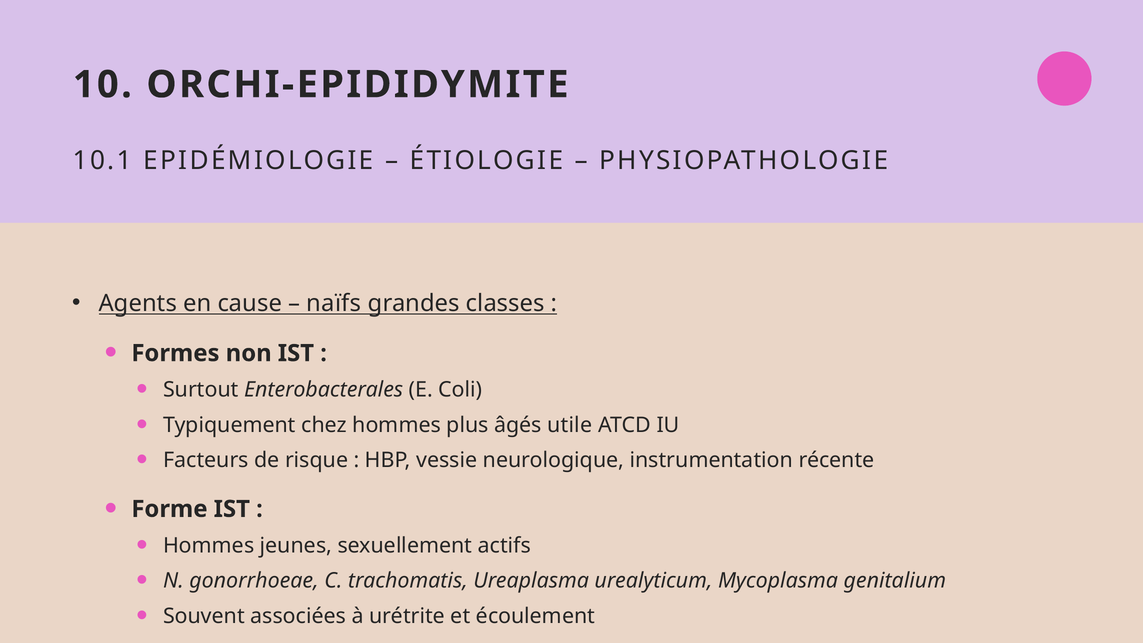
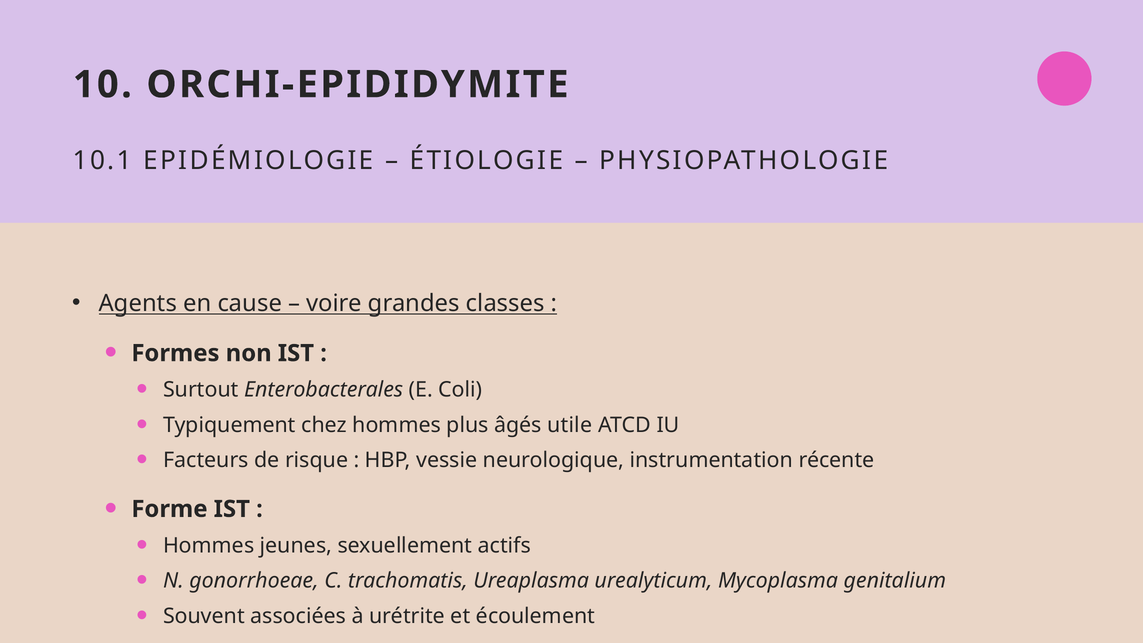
naïfs: naïfs -> voire
